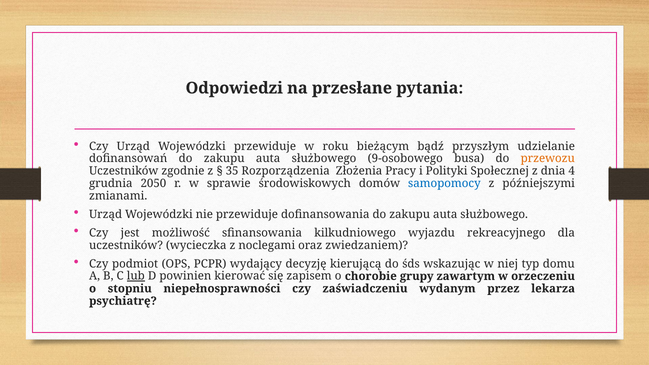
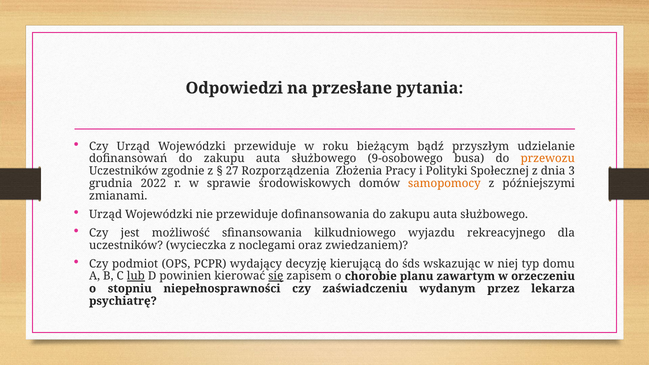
35: 35 -> 27
4: 4 -> 3
2050: 2050 -> 2022
samopomocy colour: blue -> orange
się underline: none -> present
grupy: grupy -> planu
